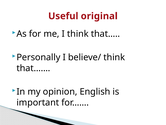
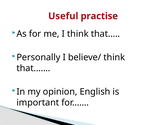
original: original -> practise
